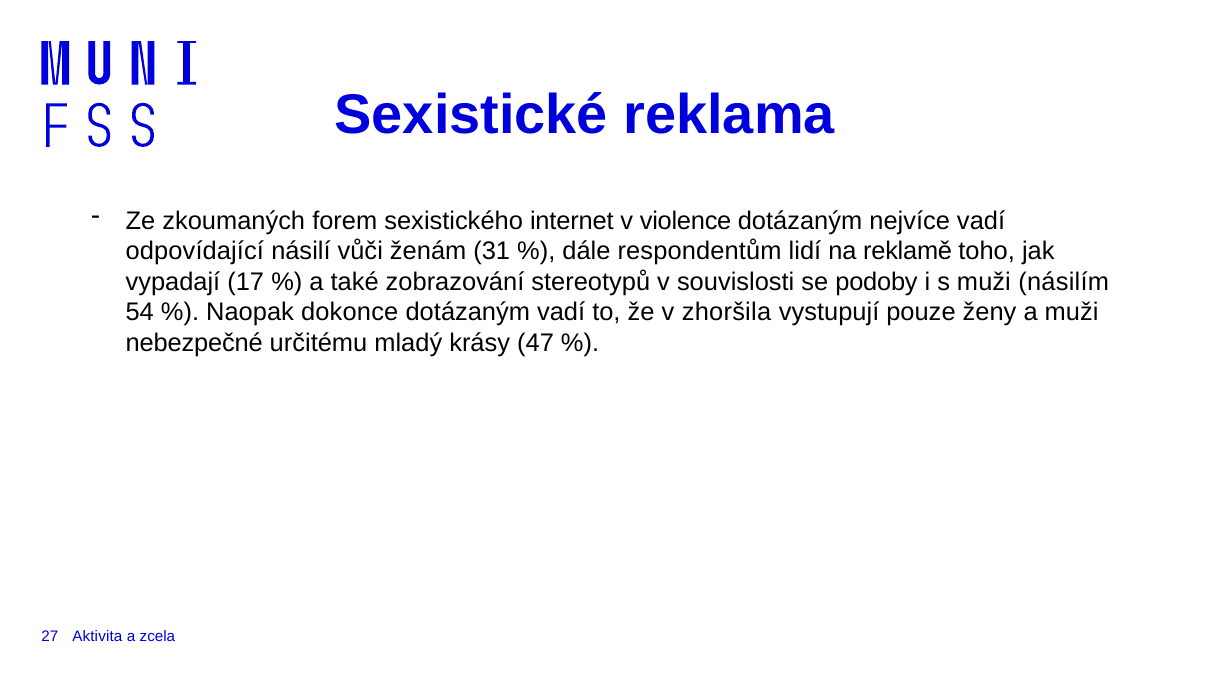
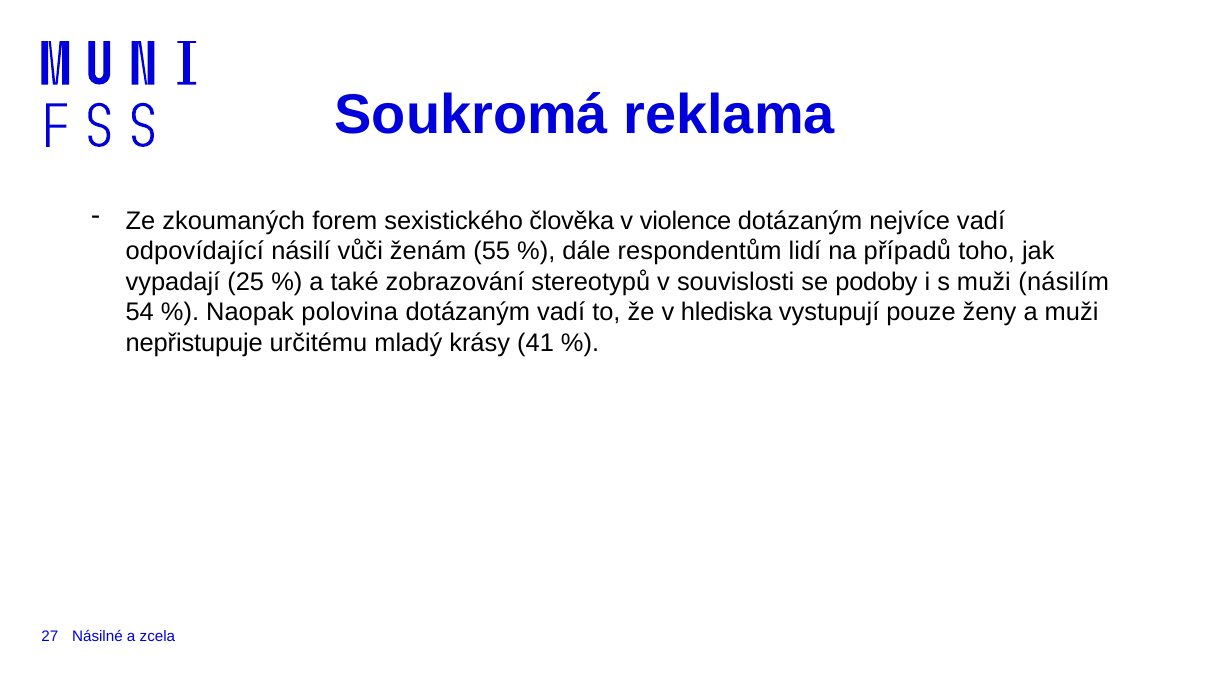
Sexistické: Sexistické -> Soukromá
internet: internet -> člověka
31: 31 -> 55
reklamě: reklamě -> případů
17: 17 -> 25
dokonce: dokonce -> polovina
zhoršila: zhoršila -> hlediska
nebezpečné: nebezpečné -> nepřistupuje
47: 47 -> 41
Aktivita: Aktivita -> Násilné
